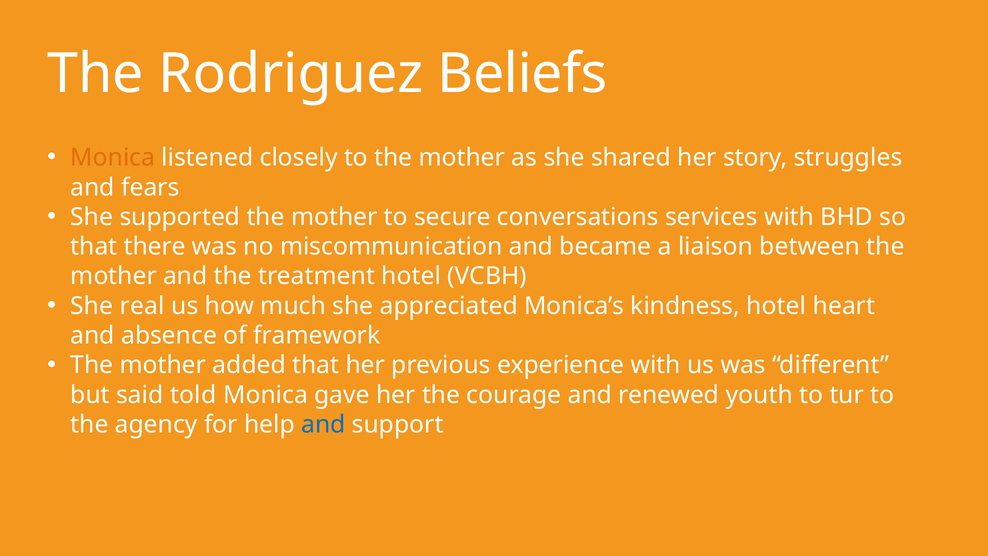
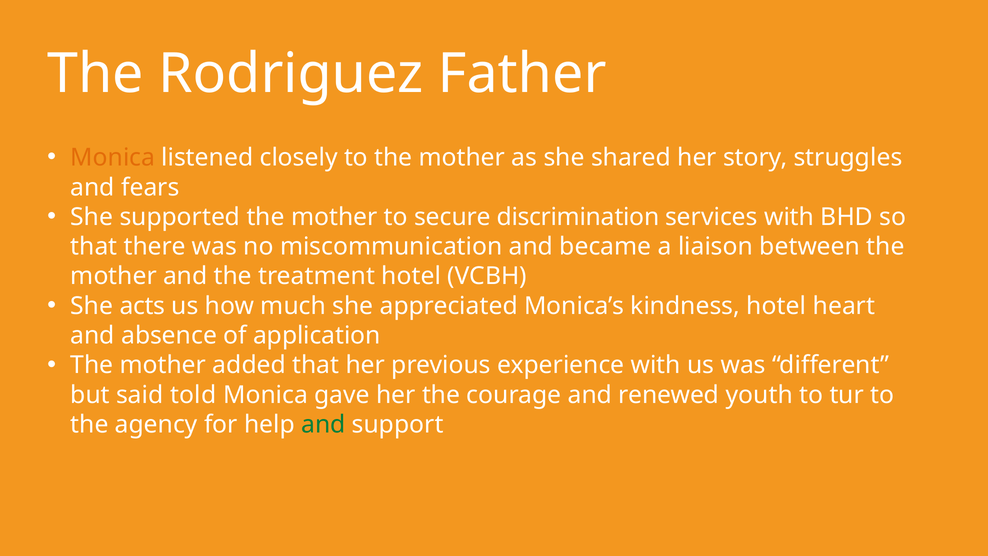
Beliefs: Beliefs -> Father
conversations: conversations -> discrimination
real: real -> acts
framework: framework -> application
and at (323, 424) colour: blue -> green
